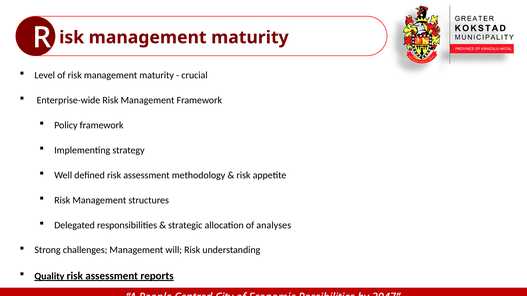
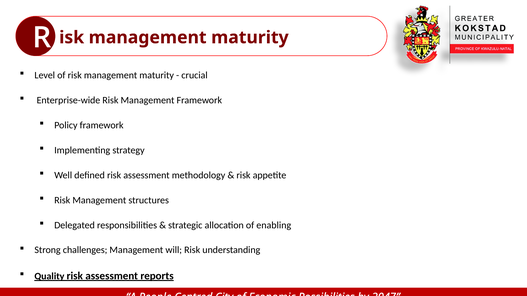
analyses: analyses -> enabling
